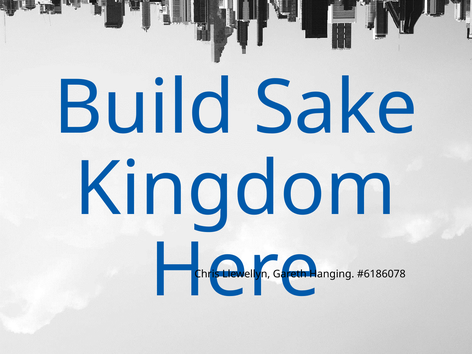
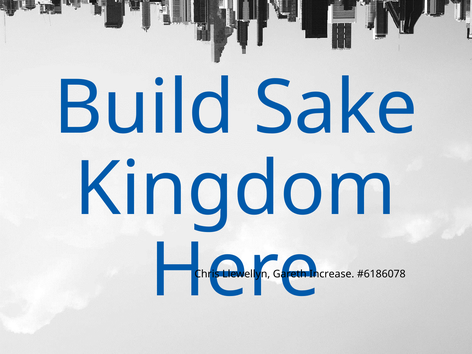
Hanging: Hanging -> Increase
